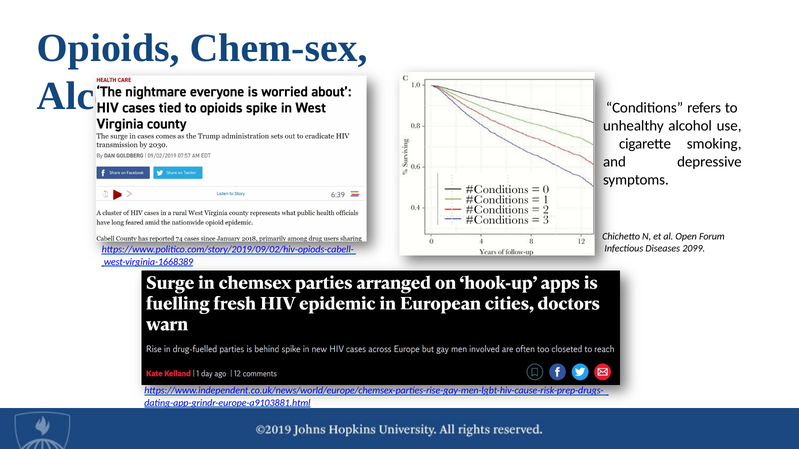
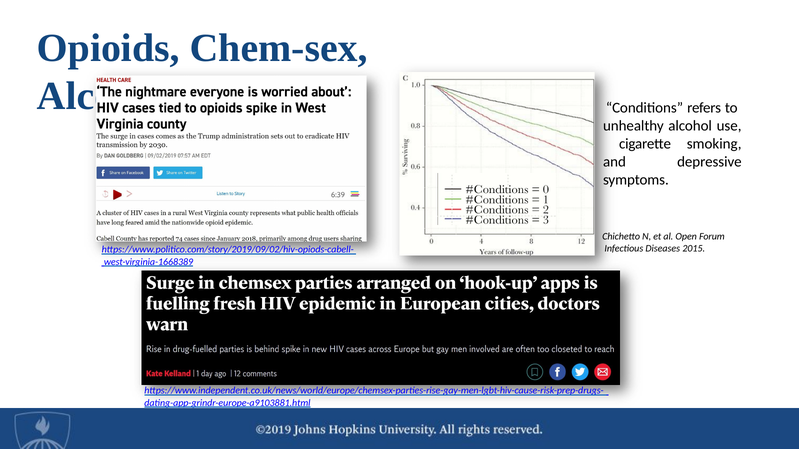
2099: 2099 -> 2015
